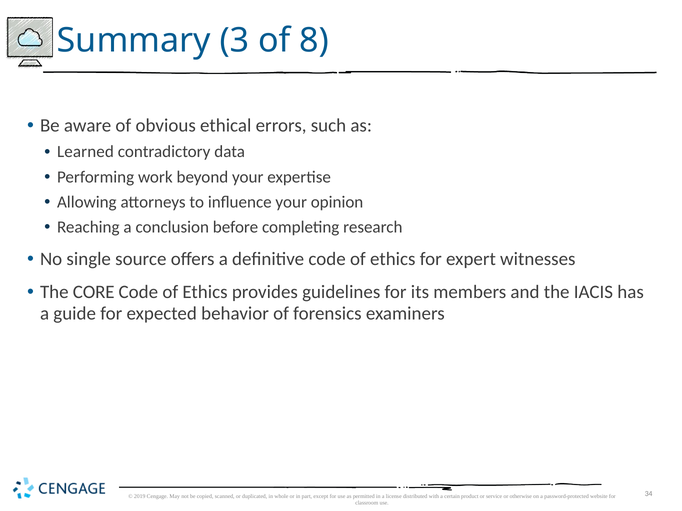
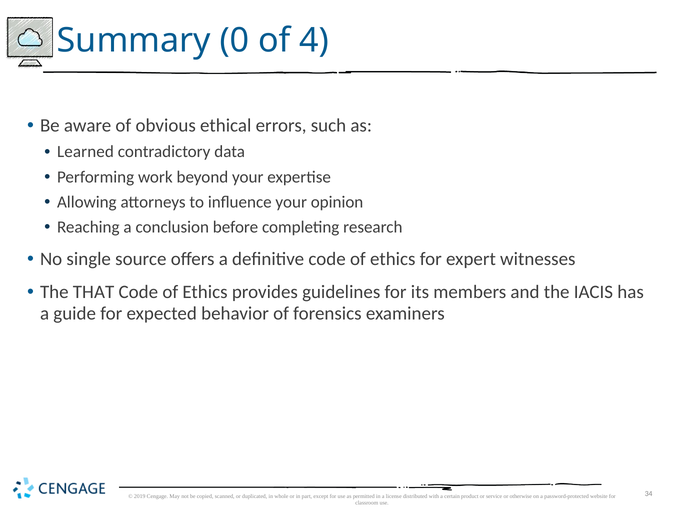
3: 3 -> 0
8: 8 -> 4
CORE: CORE -> THAT
